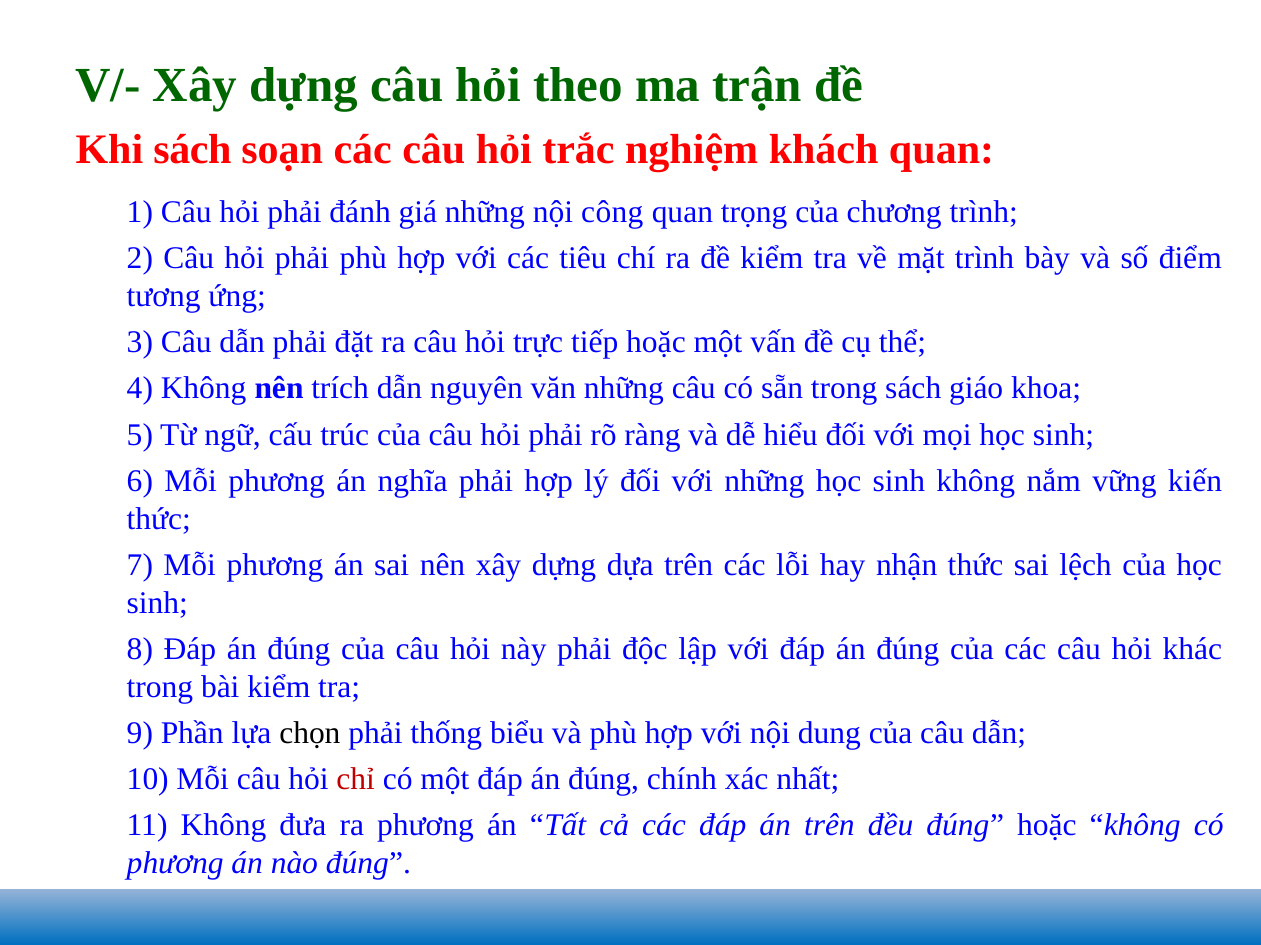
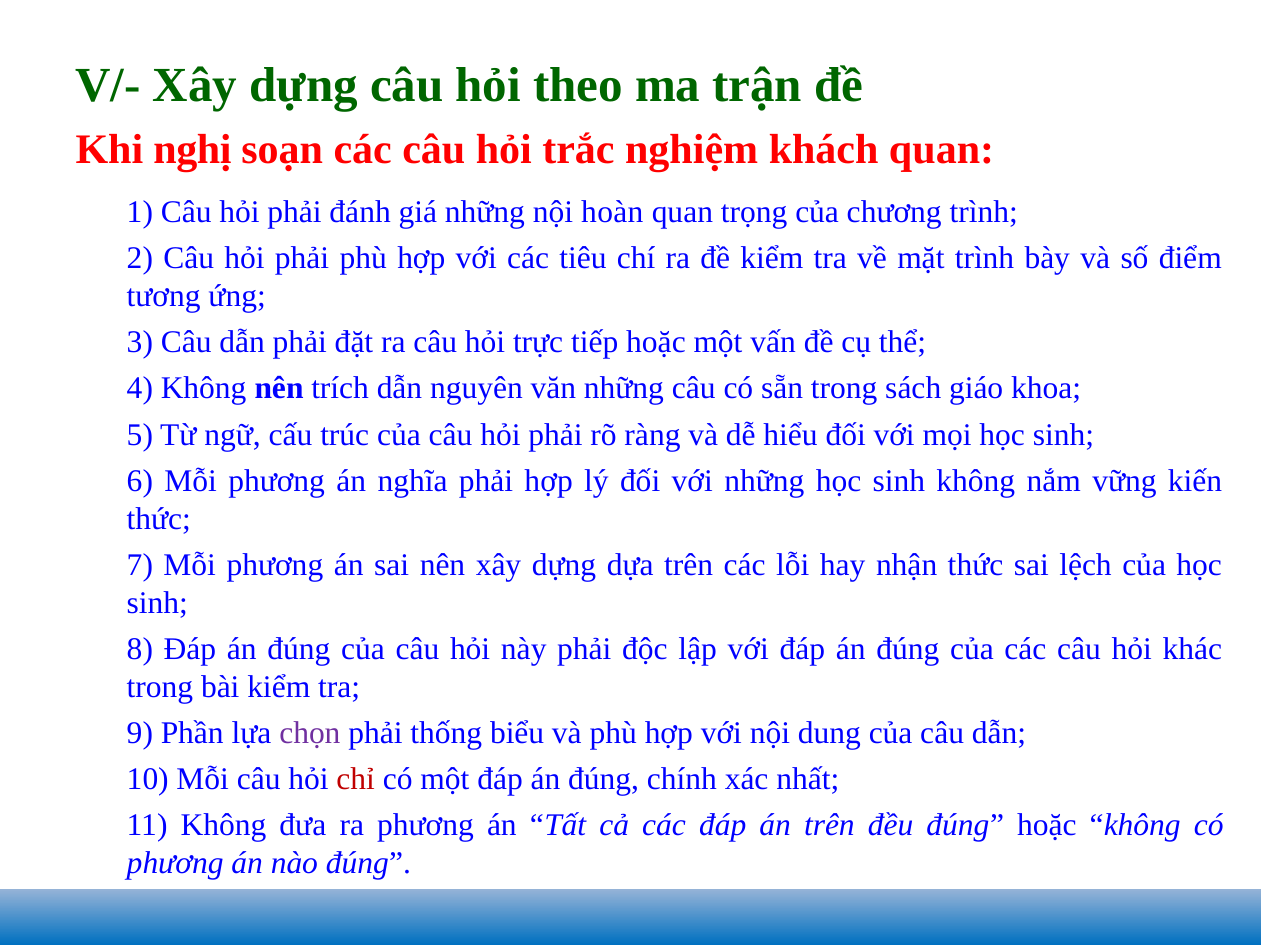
Khi sách: sách -> nghị
công: công -> hoàn
chọn colour: black -> purple
